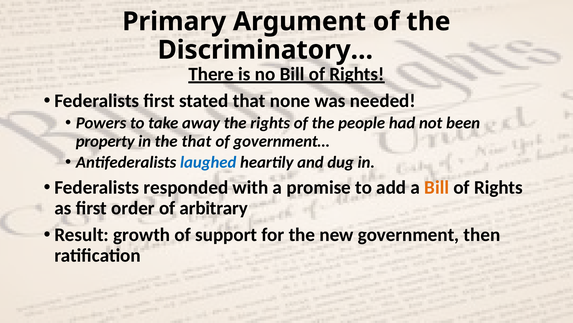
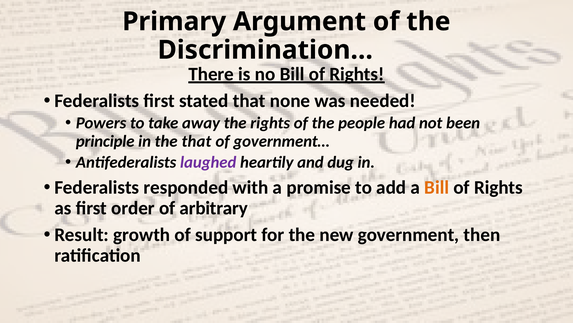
Discriminatory…: Discriminatory… -> Discrimination…
property: property -> principle
laughed colour: blue -> purple
